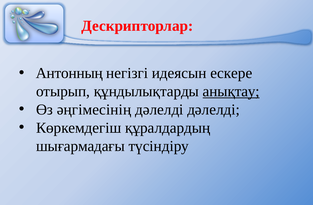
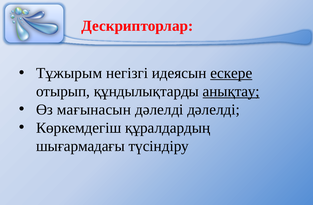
Антонның: Антонның -> Тұжырым
ескере underline: none -> present
әңгімесінің: әңгімесінің -> мағынасын
